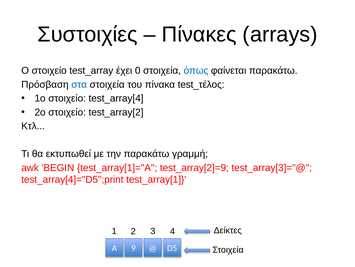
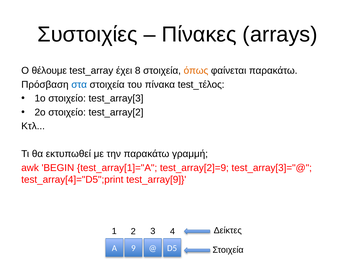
Ο στοιχείο: στοιχείο -> θέλουμε
0: 0 -> 8
όπως colour: blue -> orange
test_array[4: test_array[4 -> test_array[3
test_array[1: test_array[1 -> test_array[9
